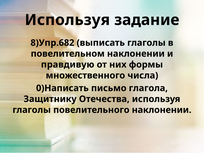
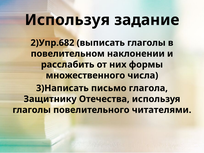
8)Упр.682: 8)Упр.682 -> 2)Упр.682
правдивую: правдивую -> расслабить
0)Написать: 0)Написать -> 3)Написать
повелительного наклонении: наклонении -> читателями
